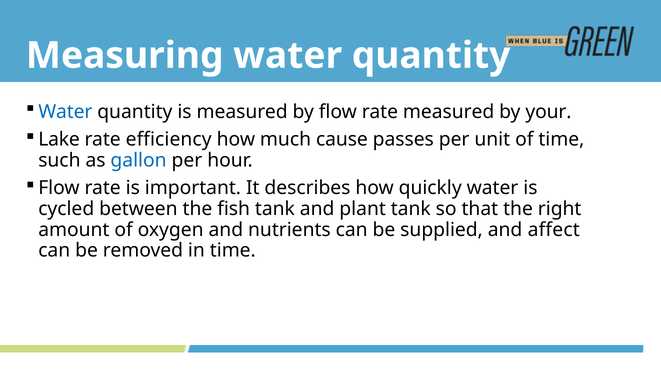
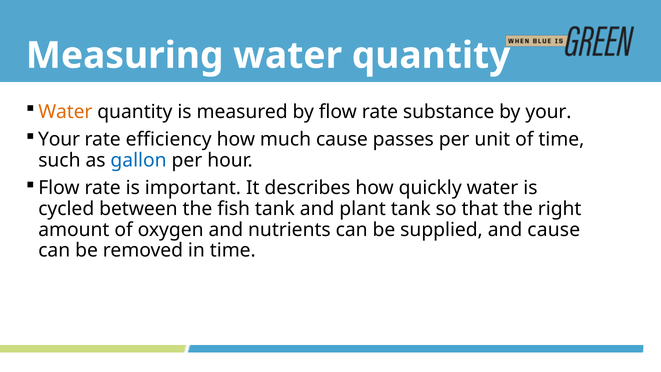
Water at (65, 112) colour: blue -> orange
rate measured: measured -> substance
Lake at (59, 139): Lake -> Your
and affect: affect -> cause
